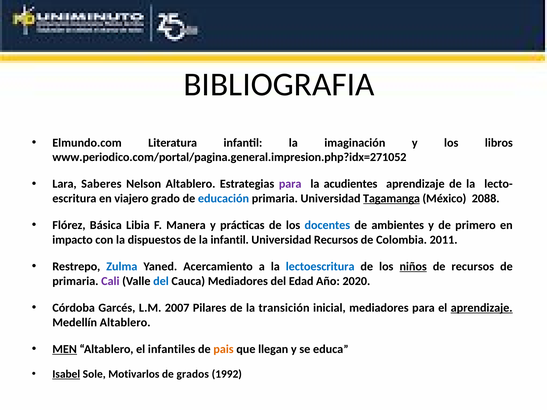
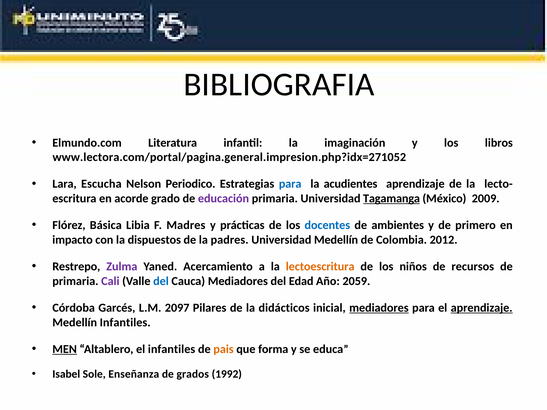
www.periodico.com/portal/pagina.general.impresion.php?idx=271052: www.periodico.com/portal/pagina.general.impresion.php?idx=271052 -> www.lectora.com/portal/pagina.general.impresion.php?idx=271052
Saberes: Saberes -> Escucha
Nelson Altablero: Altablero -> Periodico
para at (290, 184) colour: purple -> blue
viajero: viajero -> acorde
educación colour: blue -> purple
2088: 2088 -> 2009
Manera: Manera -> Madres
la infantil: infantil -> padres
Universidad Recursos: Recursos -> Medellín
2011: 2011 -> 2012
Zulma colour: blue -> purple
lectoescritura colour: blue -> orange
niños underline: present -> none
2020: 2020 -> 2059
2007: 2007 -> 2097
transición: transición -> didácticos
mediadores at (379, 308) underline: none -> present
Medellín Altablero: Altablero -> Infantiles
llegan: llegan -> forma
Isabel underline: present -> none
Motivarlos: Motivarlos -> Enseñanza
